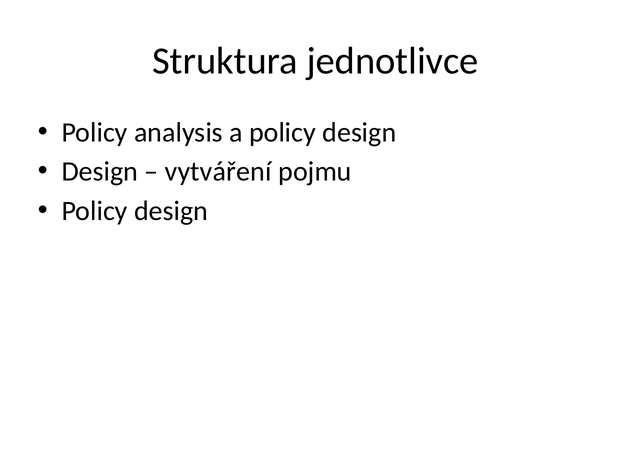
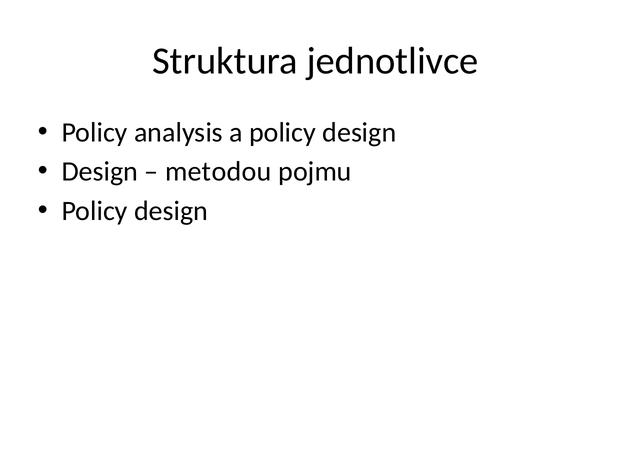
vytváření: vytváření -> metodou
